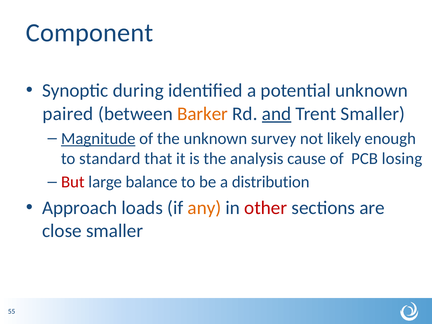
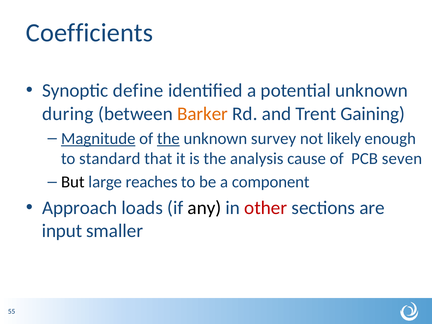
Component: Component -> Coefficients
during: during -> define
paired: paired -> during
and underline: present -> none
Trent Smaller: Smaller -> Gaining
the at (168, 138) underline: none -> present
losing: losing -> seven
But colour: red -> black
balance: balance -> reaches
distribution: distribution -> component
any colour: orange -> black
close: close -> input
